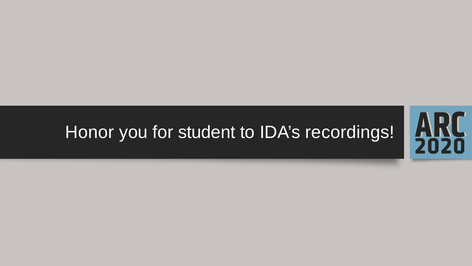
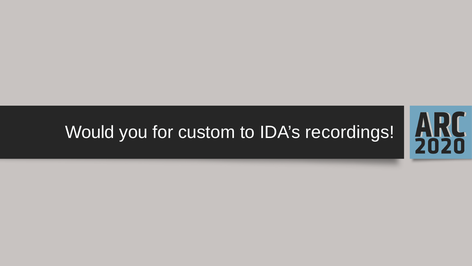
Honor: Honor -> Would
student: student -> custom
